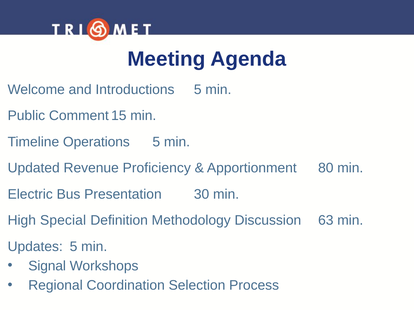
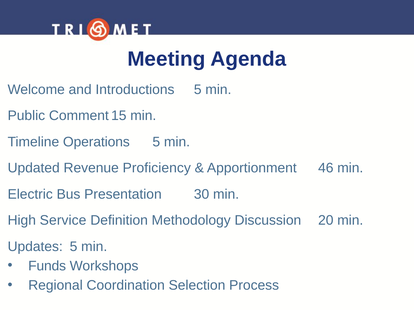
80: 80 -> 46
Special: Special -> Service
63: 63 -> 20
Signal: Signal -> Funds
